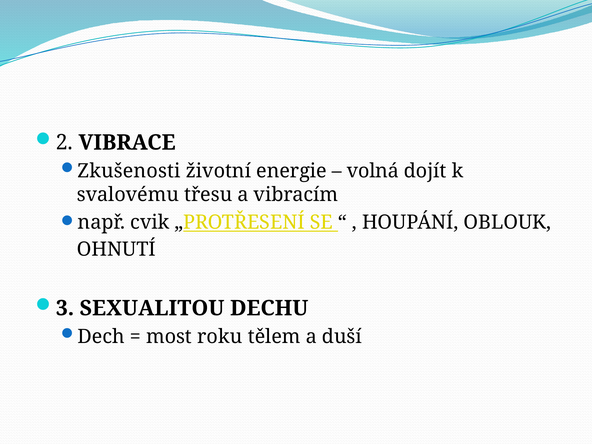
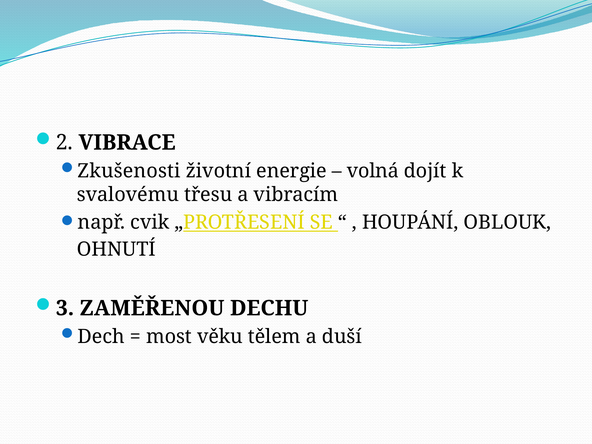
SEXUALITOU: SEXUALITOU -> ZAMĚŘENOU
roku: roku -> věku
